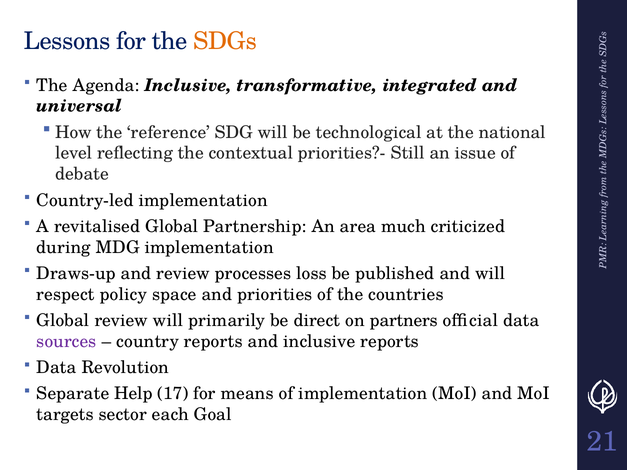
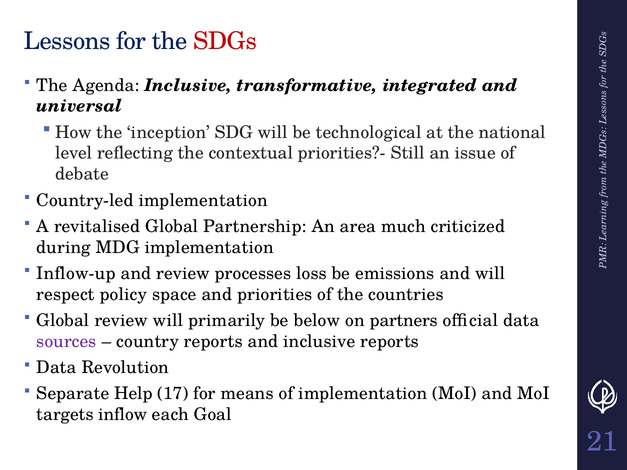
SDGs colour: orange -> red
reference: reference -> inception
Draws-up: Draws-up -> Inflow-up
published: published -> emissions
direct: direct -> below
sector: sector -> inflow
